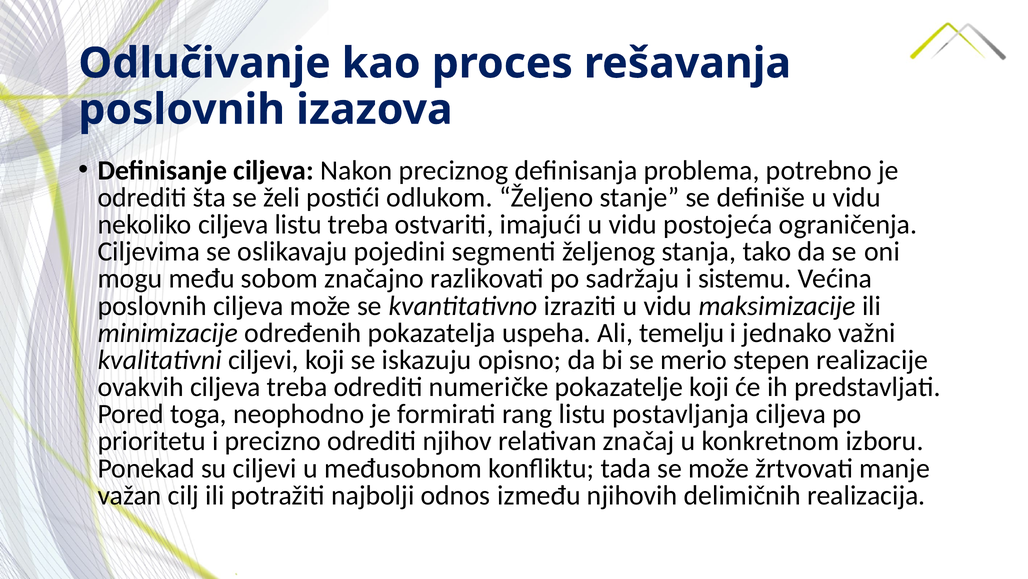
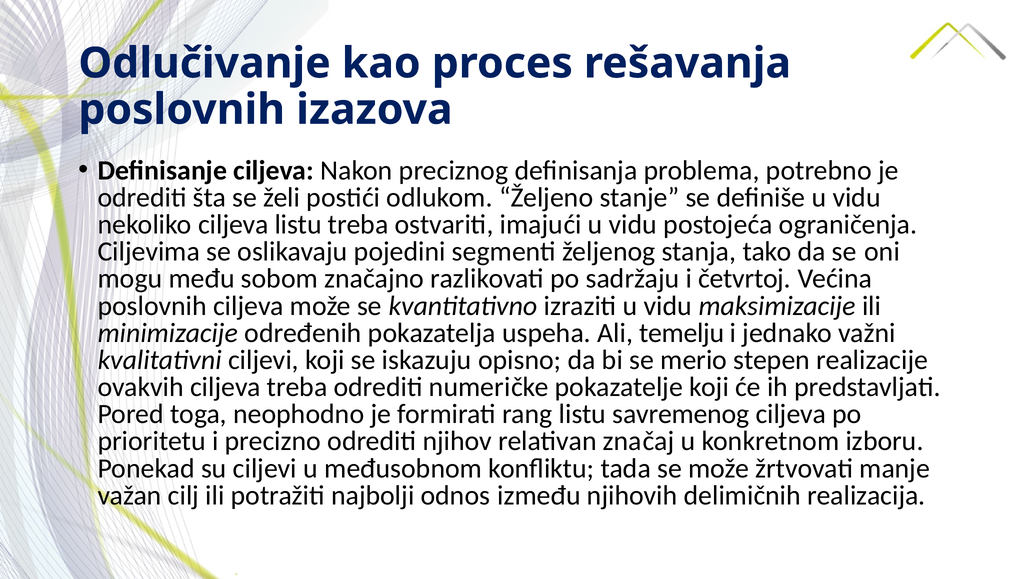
sistemu: sistemu -> četvrtoj
postavljanja: postavljanja -> savremenog
